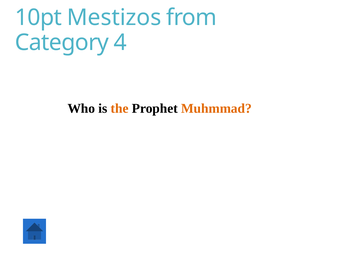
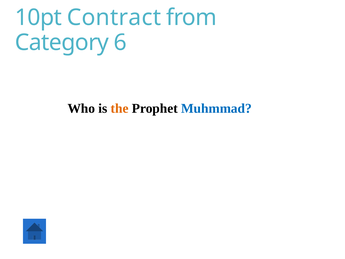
Mestizos: Mestizos -> Contract
4: 4 -> 6
Muhmmad colour: orange -> blue
